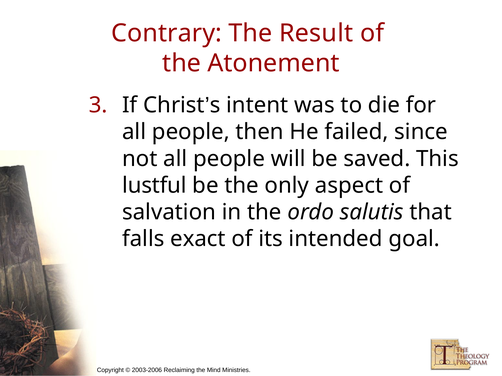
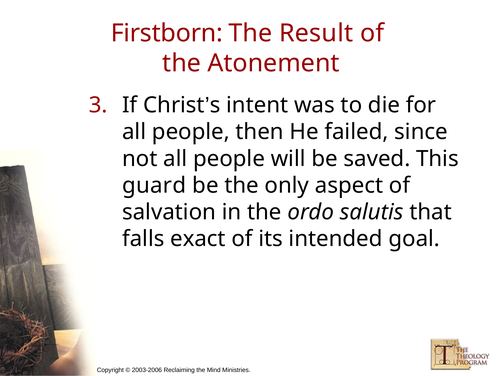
Contrary: Contrary -> Firstborn
lustful: lustful -> guard
